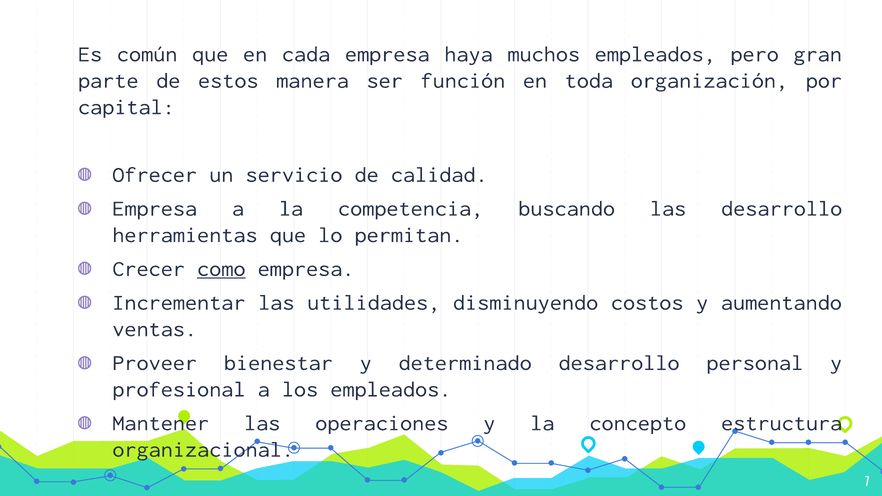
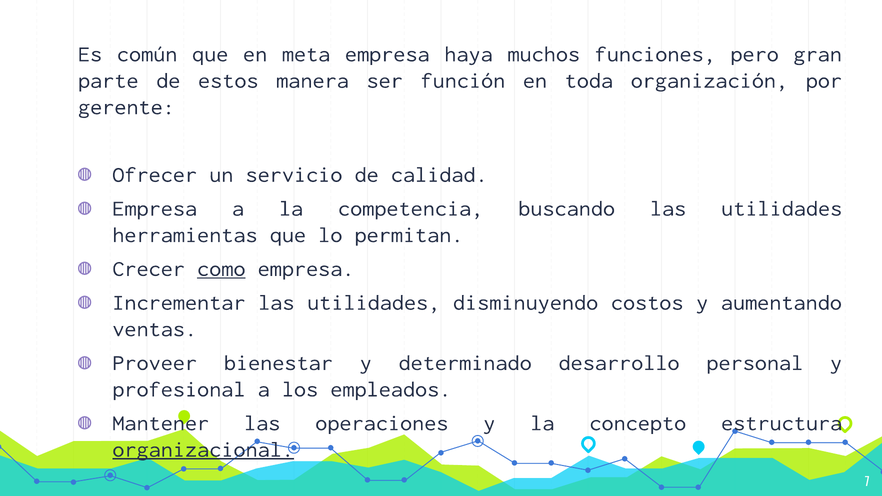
cada: cada -> meta
muchos empleados: empleados -> funciones
capital: capital -> gerente
buscando las desarrollo: desarrollo -> utilidades
organizacional underline: none -> present
